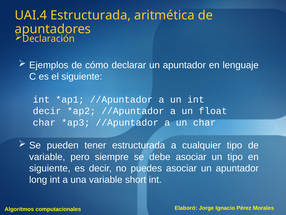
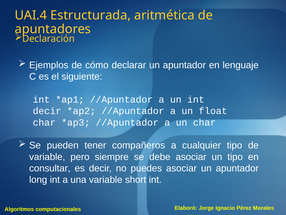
tener estructurada: estructurada -> compañeros
siguiente at (50, 168): siguiente -> consultar
